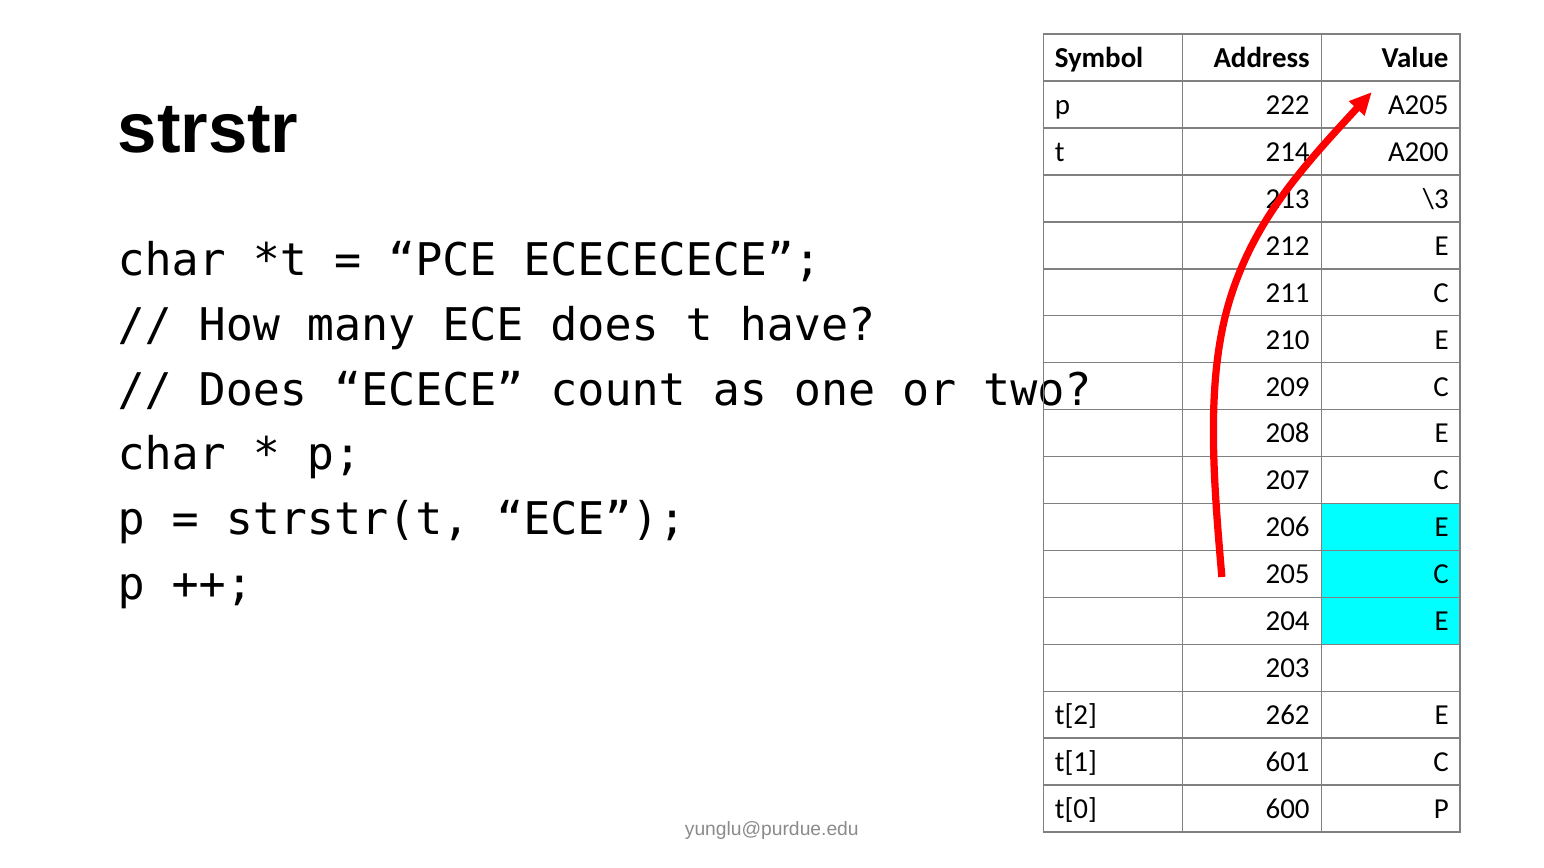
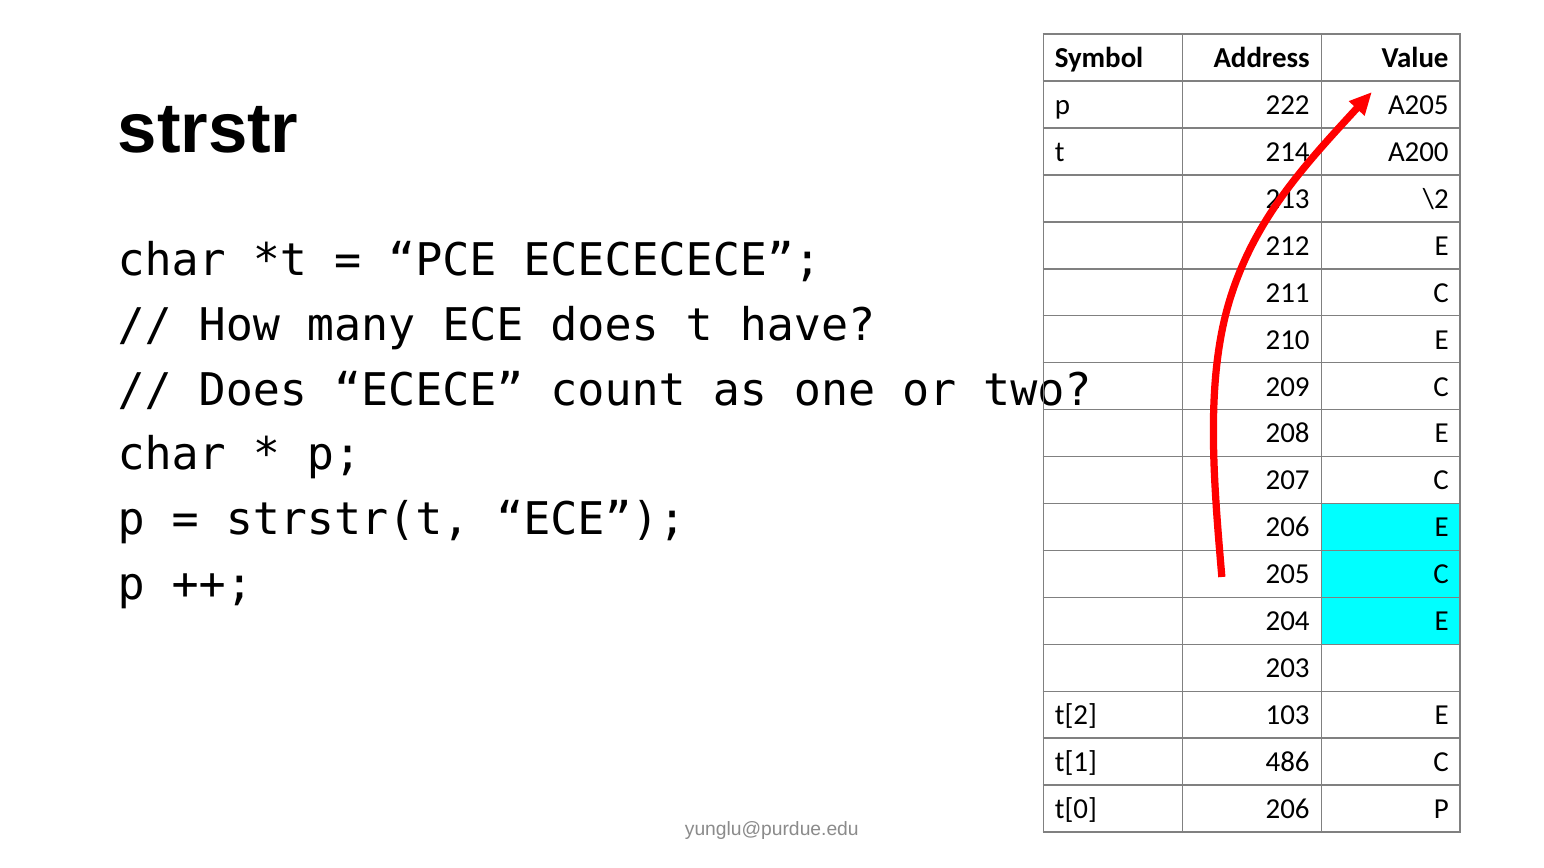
\3: \3 -> \2
262: 262 -> 103
601: 601 -> 486
t[0 600: 600 -> 206
